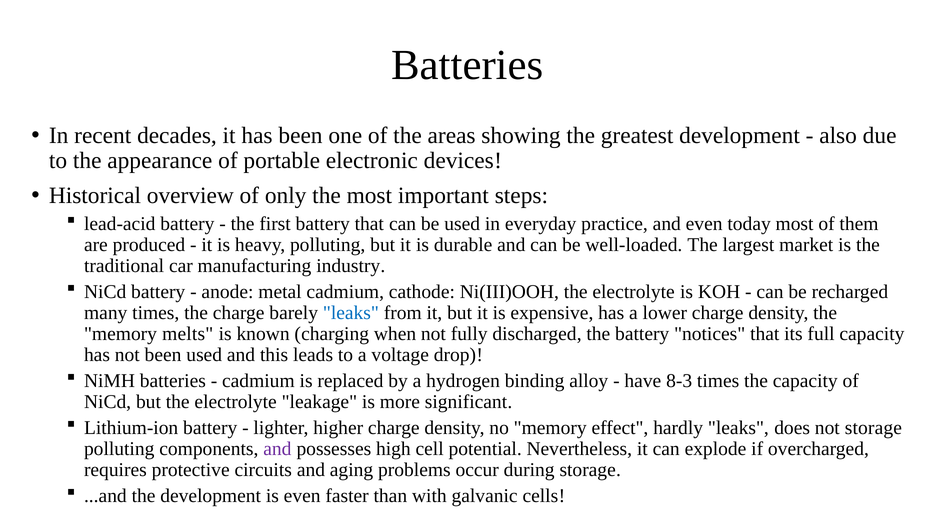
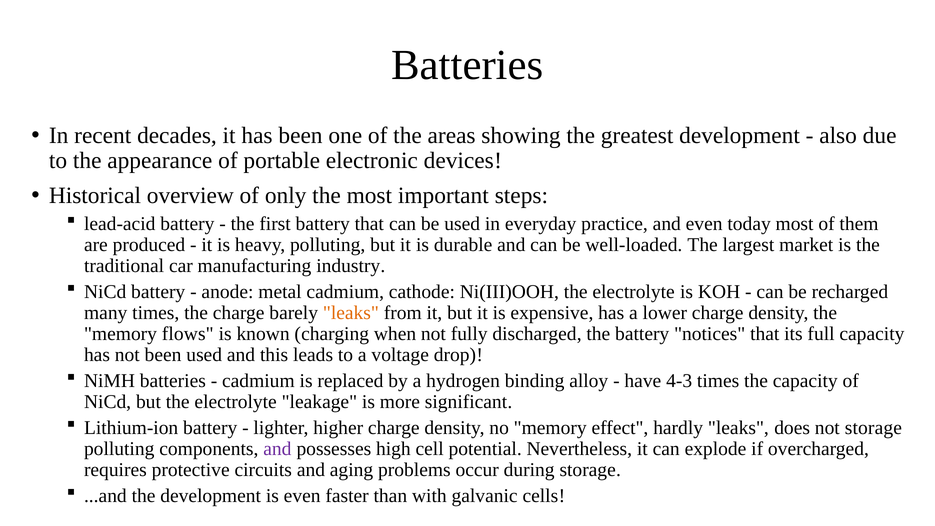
leaks at (351, 313) colour: blue -> orange
melts: melts -> flows
8-3: 8-3 -> 4-3
